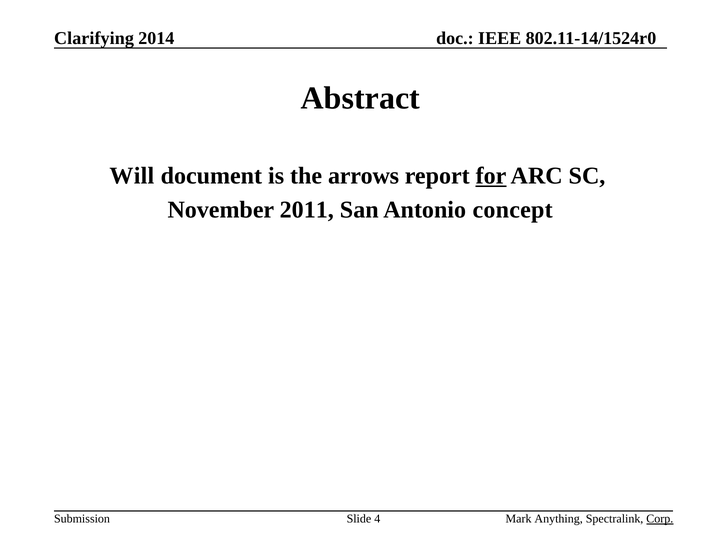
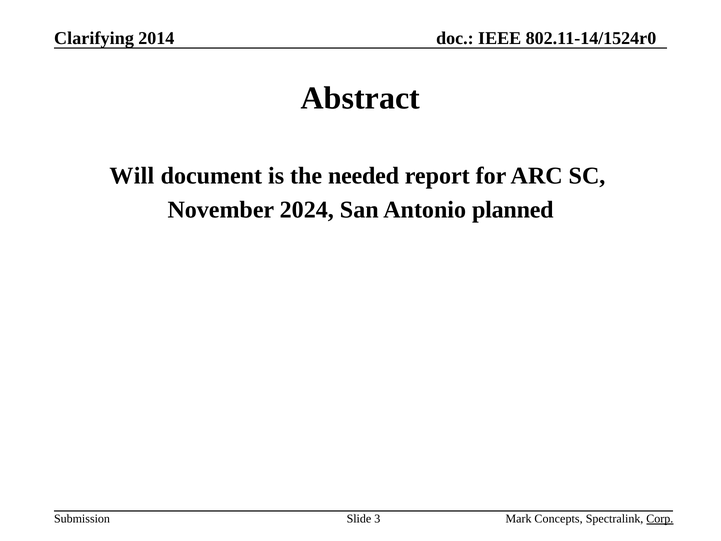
arrows: arrows -> needed
for underline: present -> none
2011: 2011 -> 2024
concept: concept -> planned
4: 4 -> 3
Anything: Anything -> Concepts
